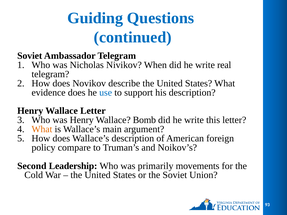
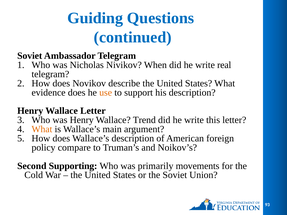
use colour: blue -> orange
Bomb: Bomb -> Trend
Leadership: Leadership -> Supporting
